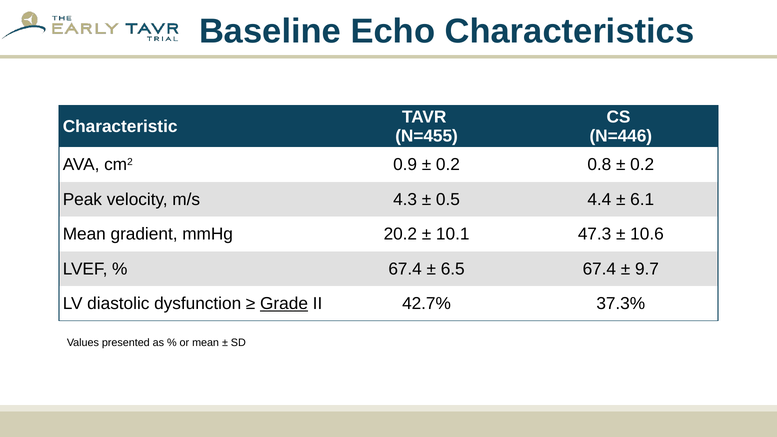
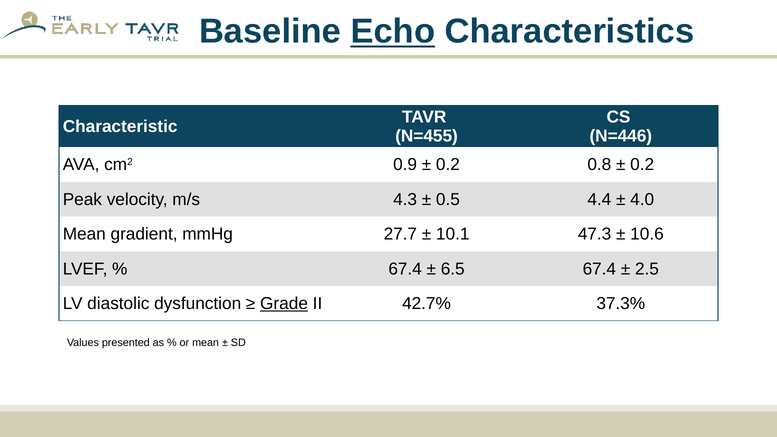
Echo underline: none -> present
6.1: 6.1 -> 4.0
20.2: 20.2 -> 27.7
9.7: 9.7 -> 2.5
